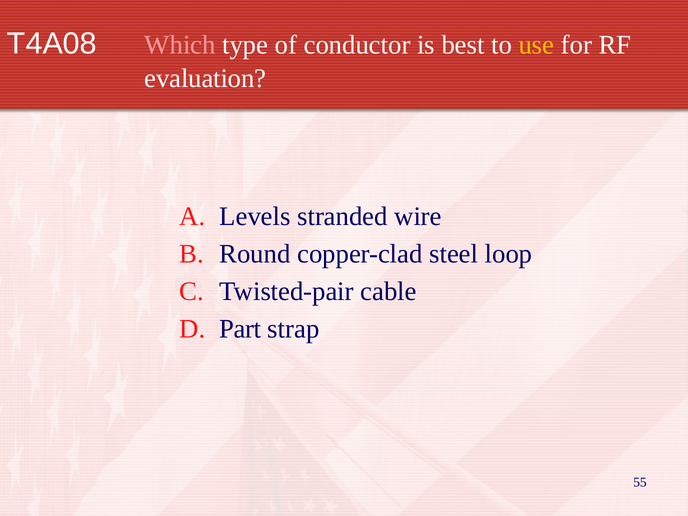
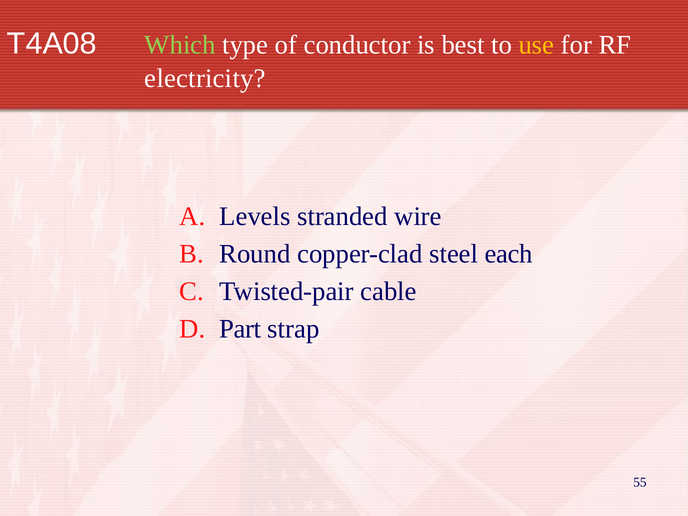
Which colour: pink -> light green
evaluation: evaluation -> electricity
loop: loop -> each
